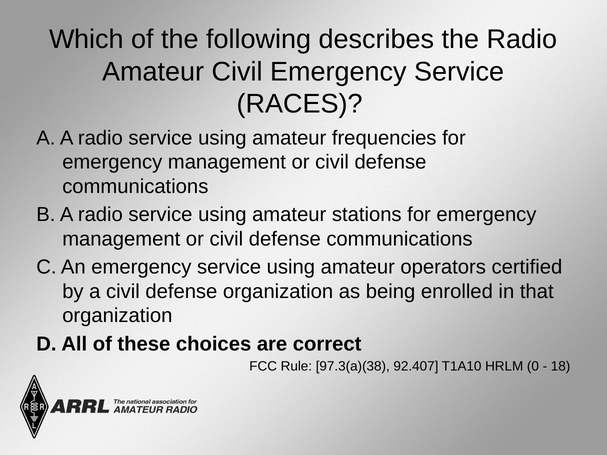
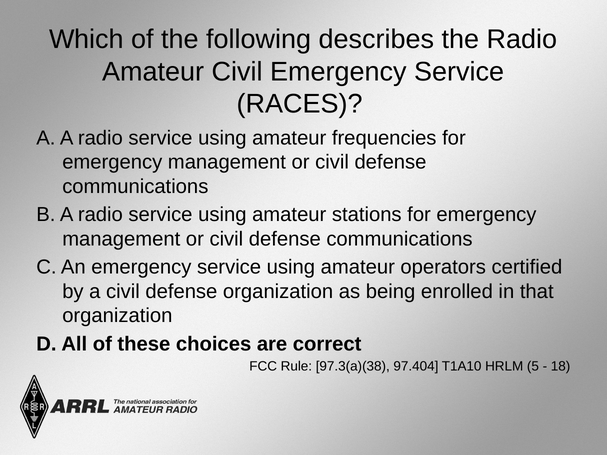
92.407: 92.407 -> 97.404
0: 0 -> 5
